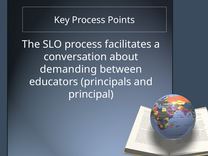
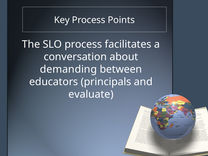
principal: principal -> evaluate
